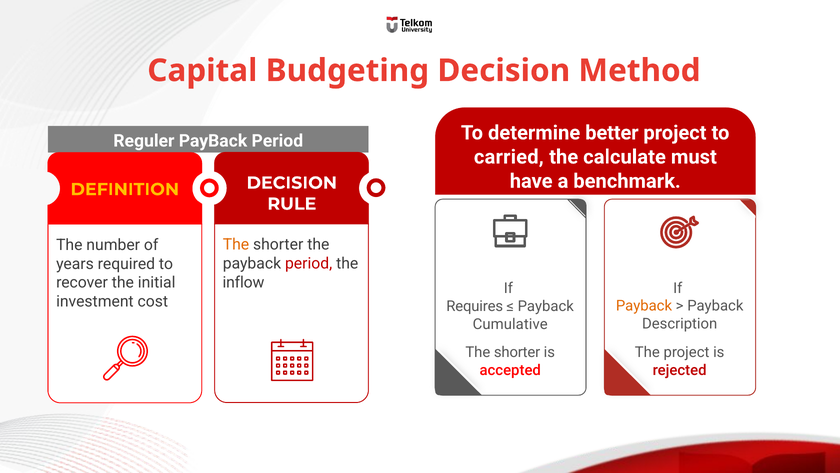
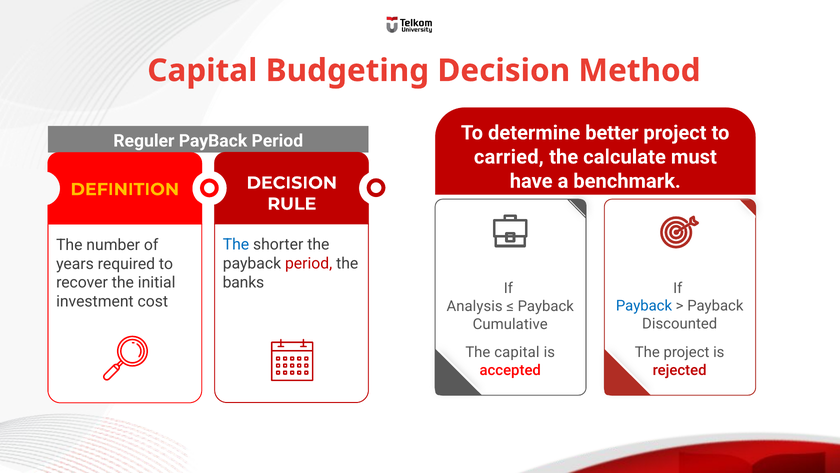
The at (236, 244) colour: orange -> blue
inflow: inflow -> banks
Payback at (644, 306) colour: orange -> blue
Requires: Requires -> Analysis
Description: Description -> Discounted
shorter at (517, 352): shorter -> capital
